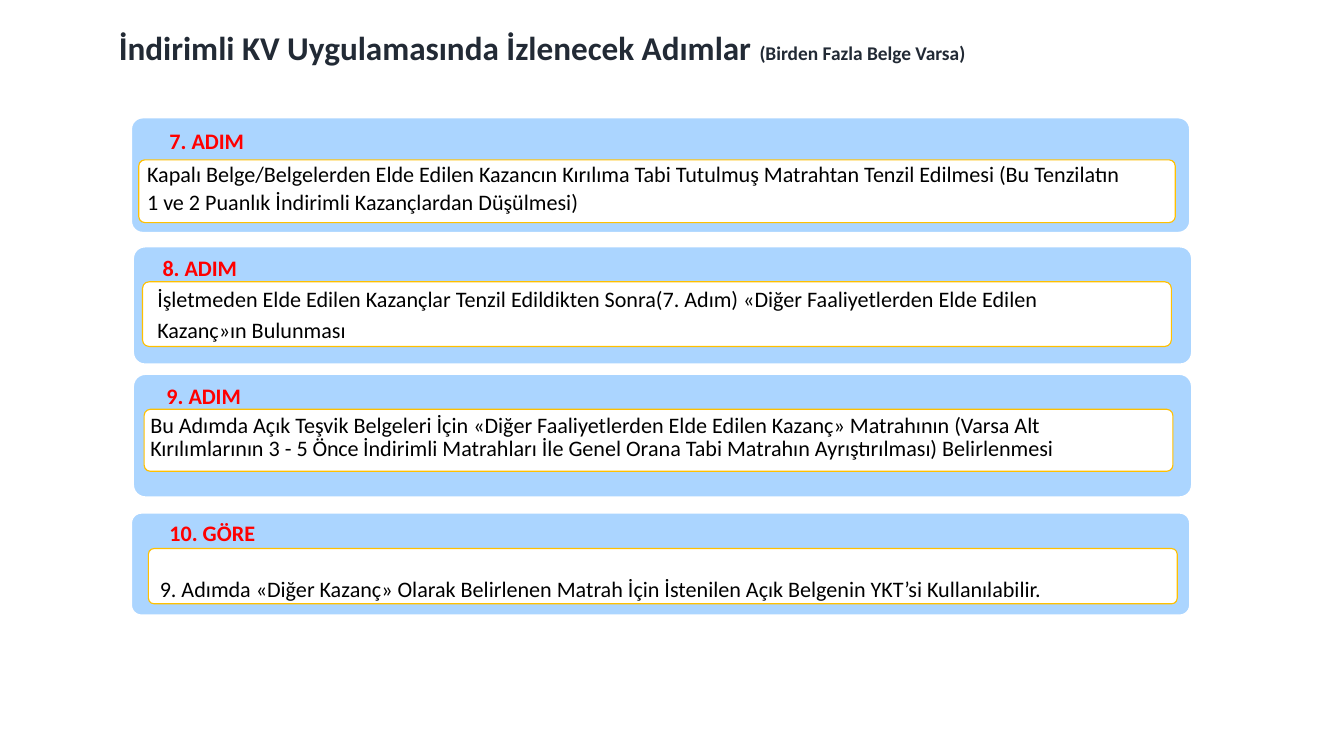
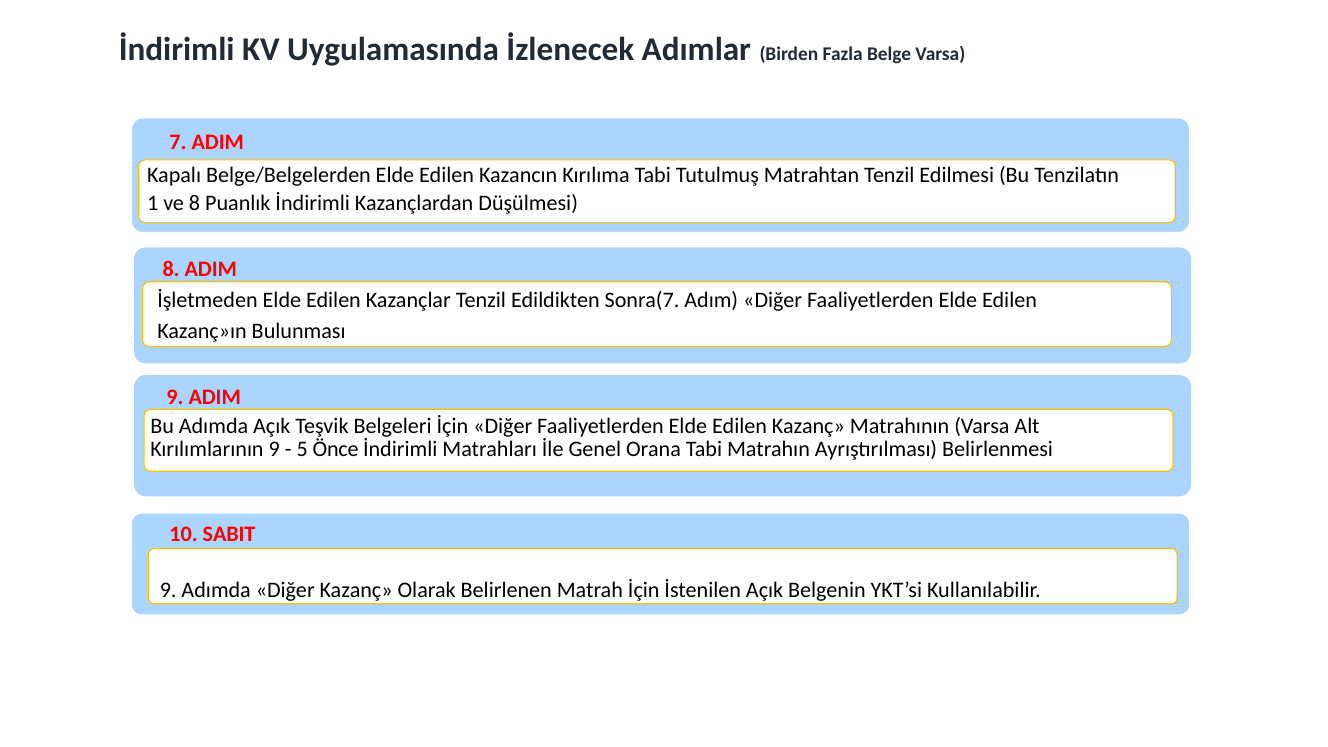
ve 2: 2 -> 8
Kırılımlarının 3: 3 -> 9
GÖRE: GÖRE -> SABIT
